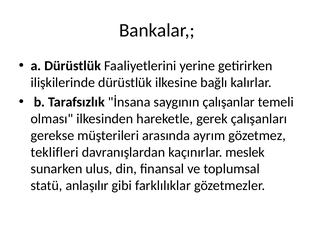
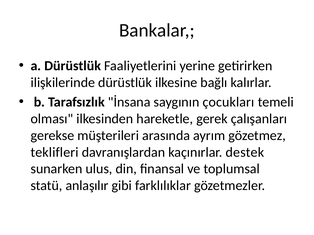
çalışanlar: çalışanlar -> çocukları
meslek: meslek -> destek
